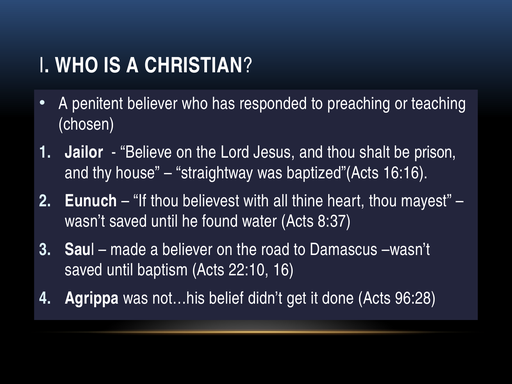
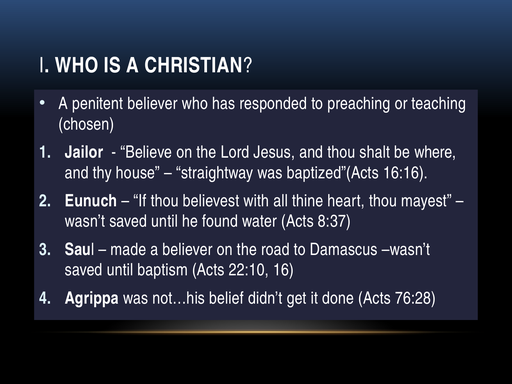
prison: prison -> where
96:28: 96:28 -> 76:28
